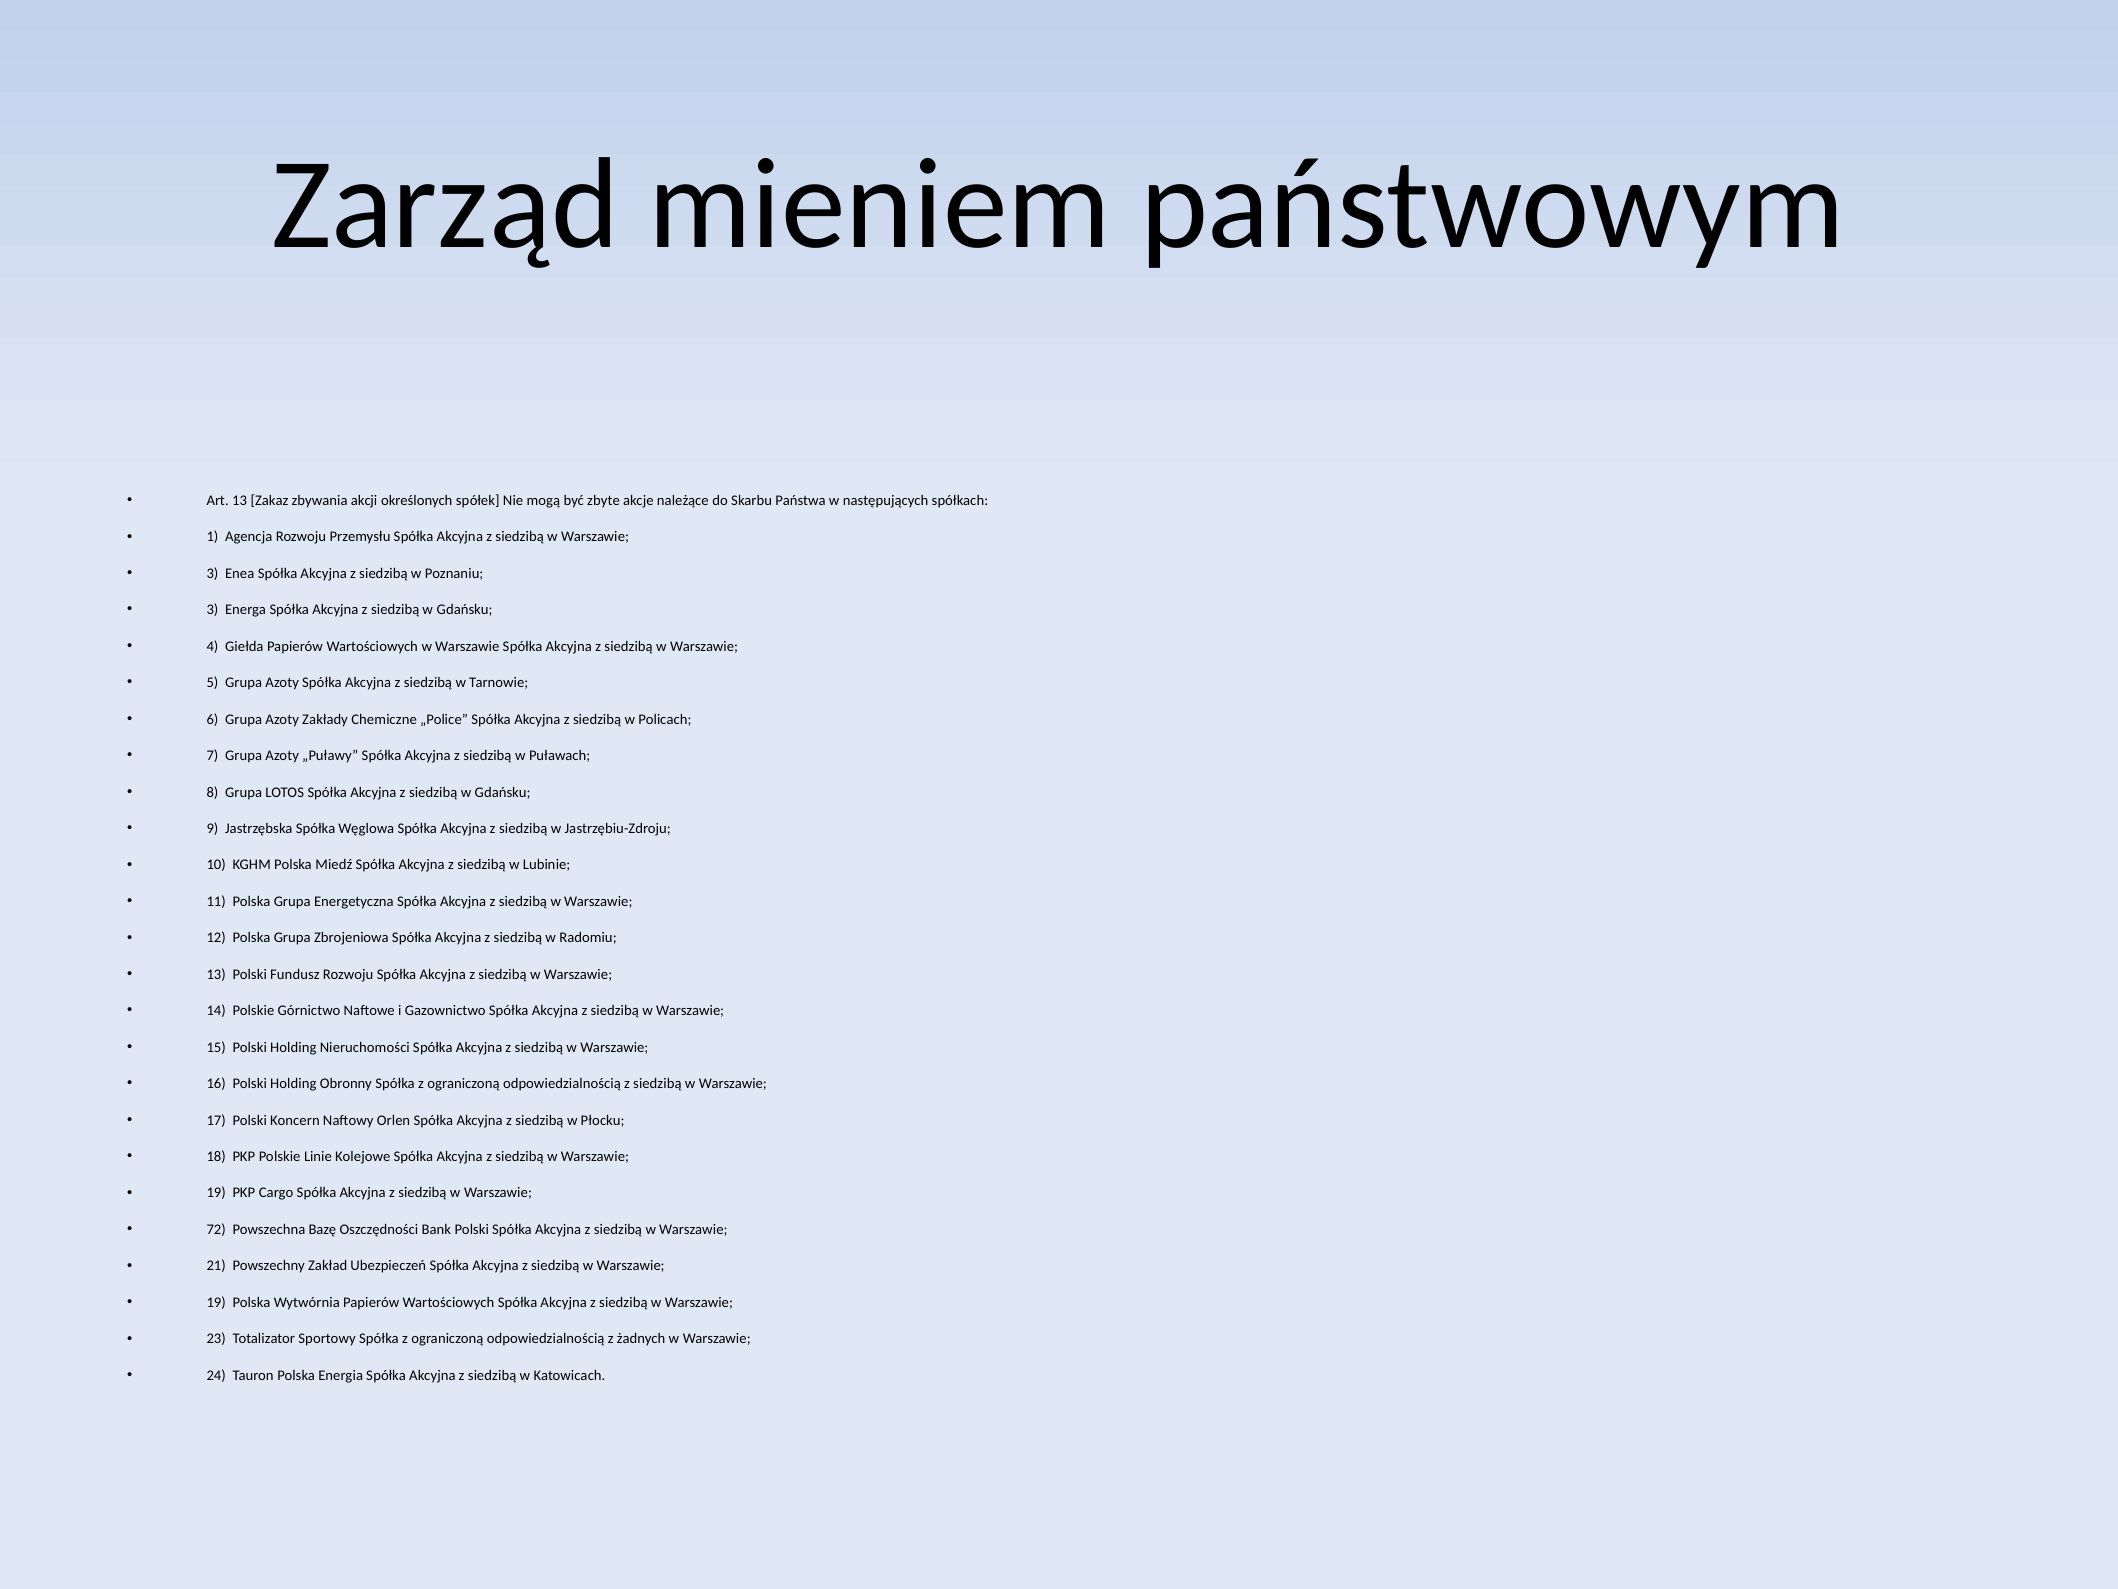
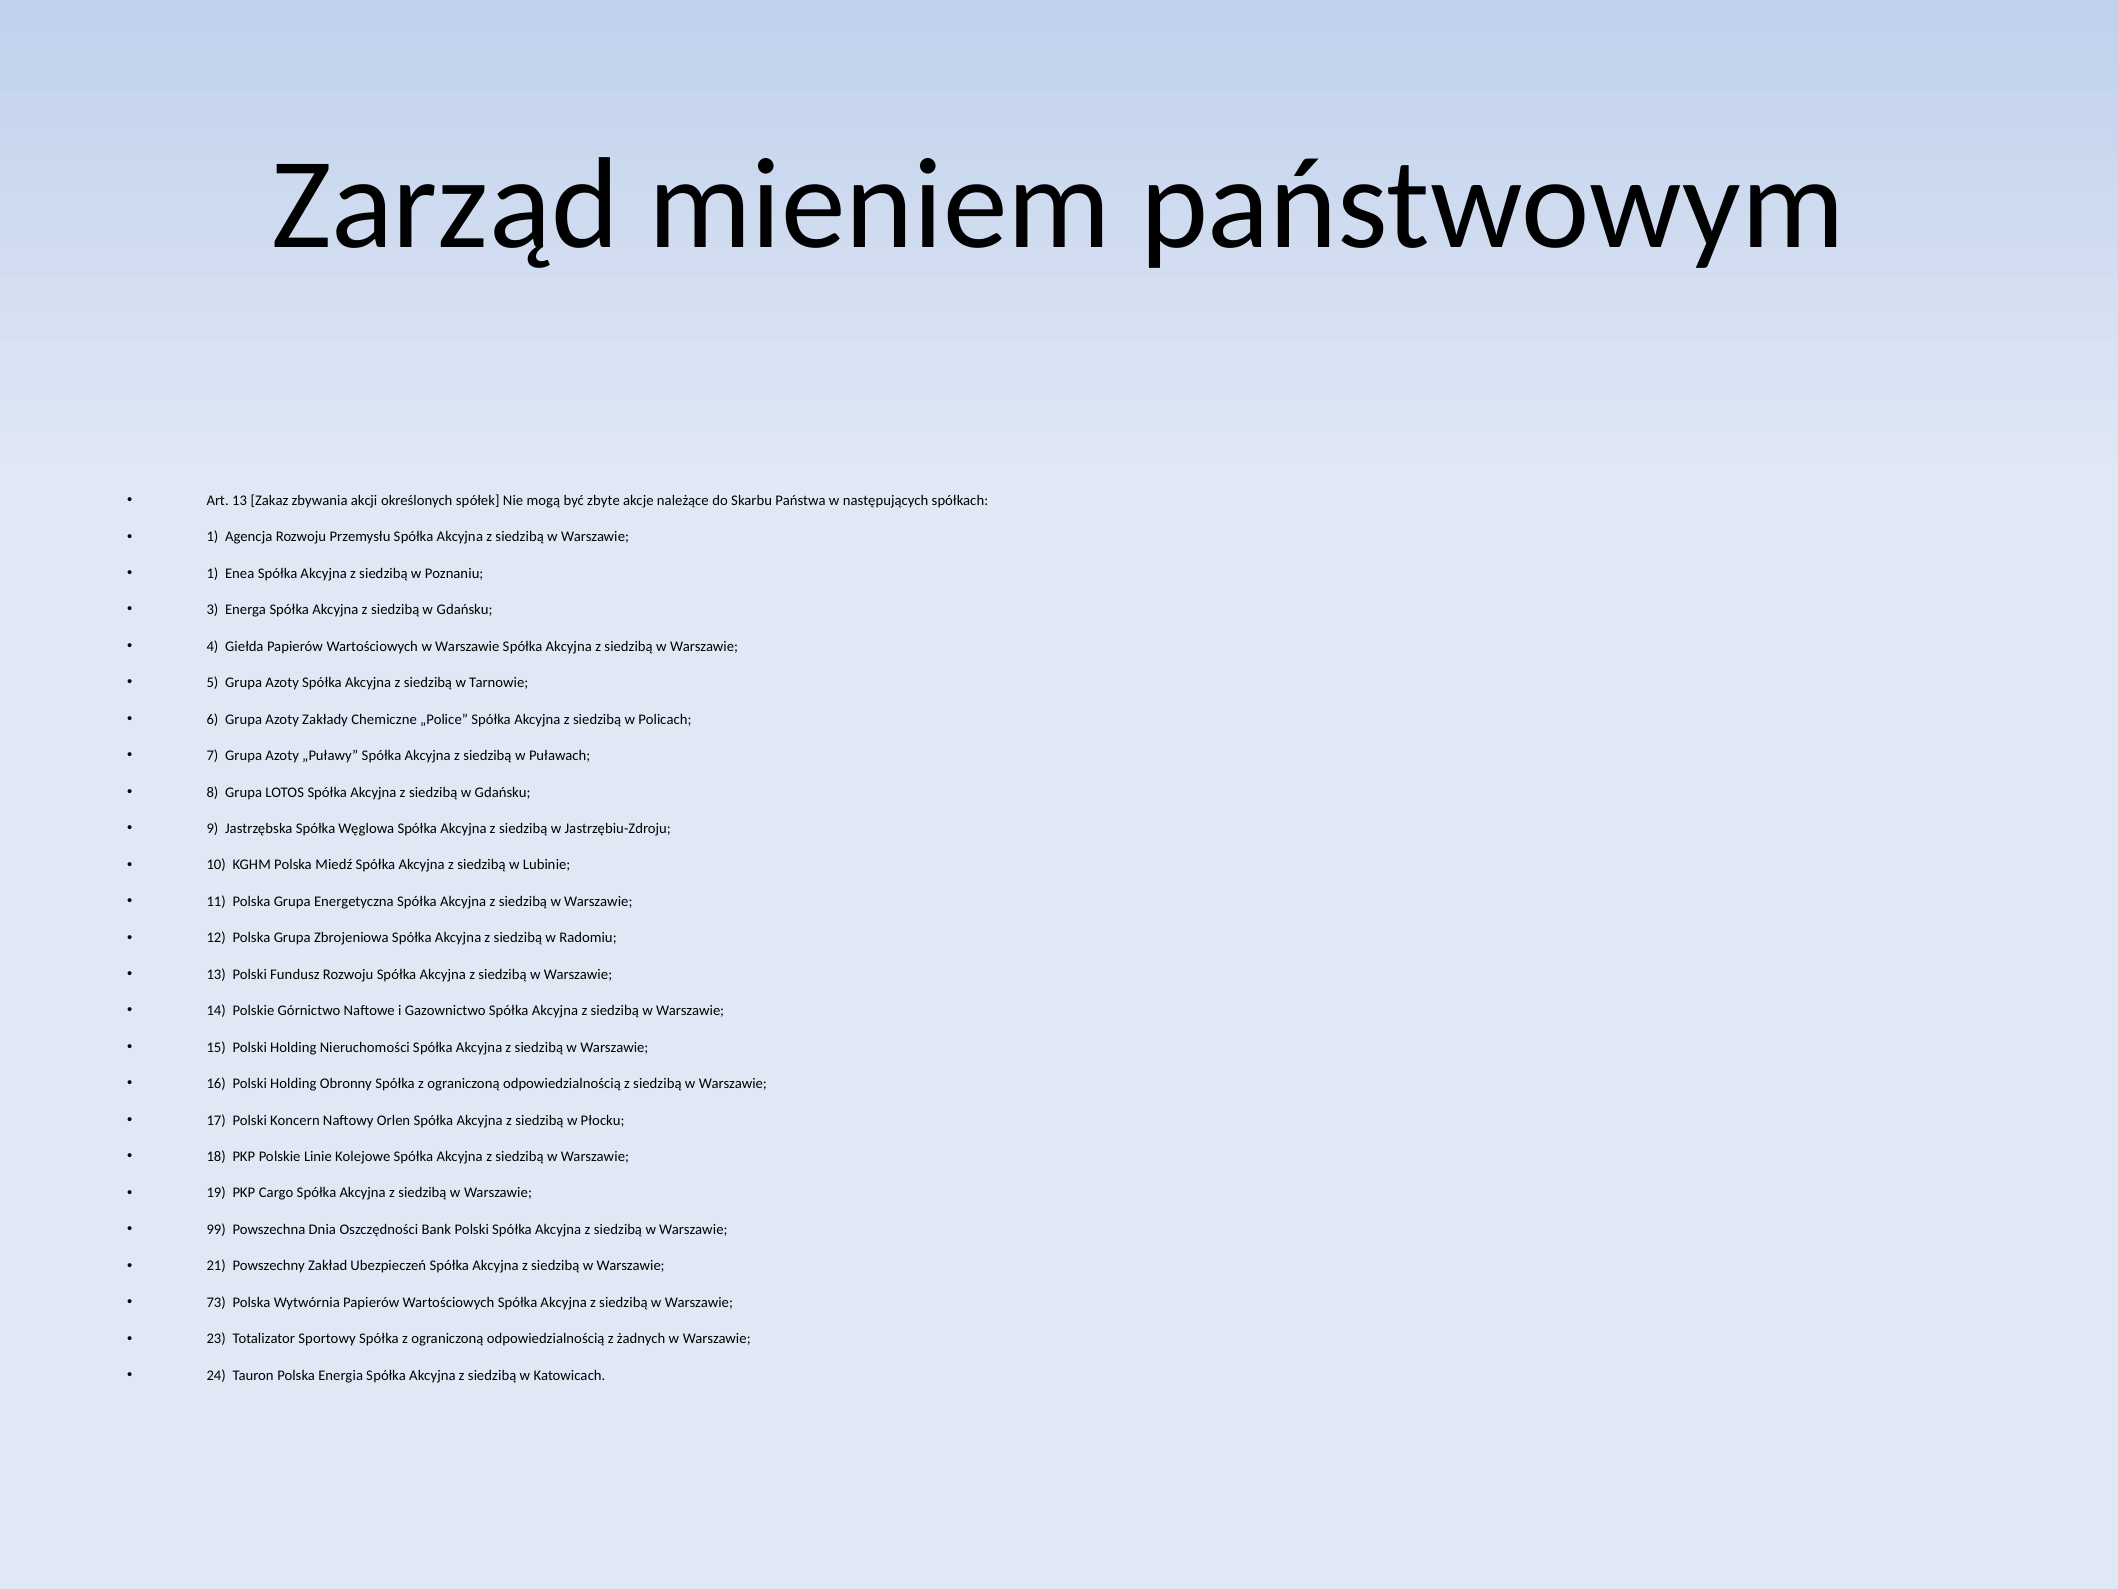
3 at (212, 573): 3 -> 1
72: 72 -> 99
Bazę: Bazę -> Dnia
19 at (216, 1302): 19 -> 73
